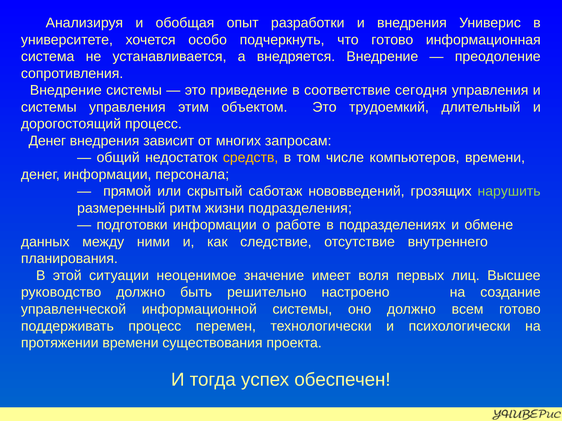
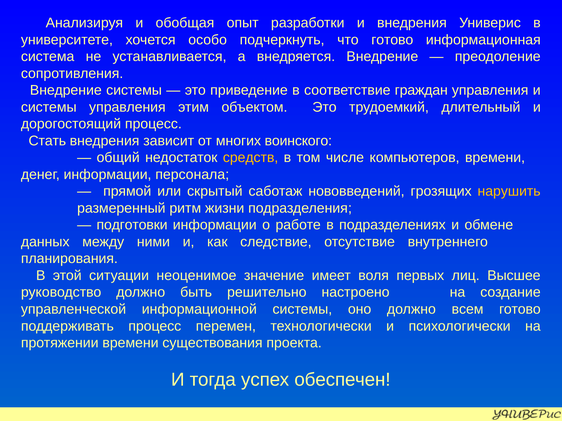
сегодня: сегодня -> граждан
Денег at (47, 141): Денег -> Стать
запросам: запросам -> воинского
нарушить colour: light green -> yellow
